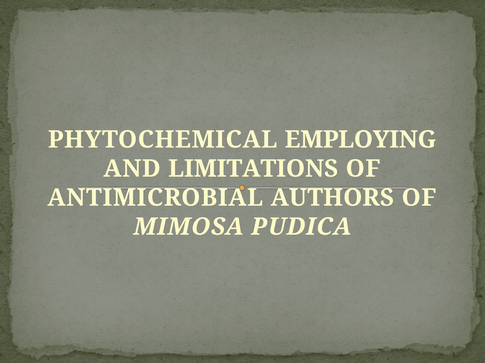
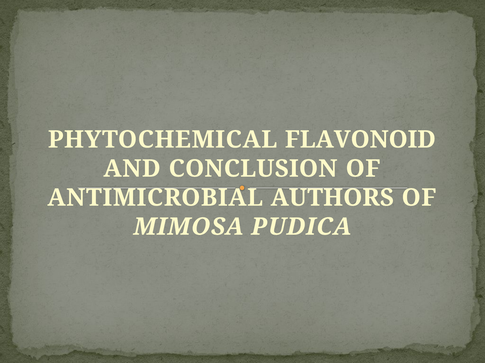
EMPLOYING: EMPLOYING -> FLAVONOID
LIMITATIONS: LIMITATIONS -> CONCLUSION
